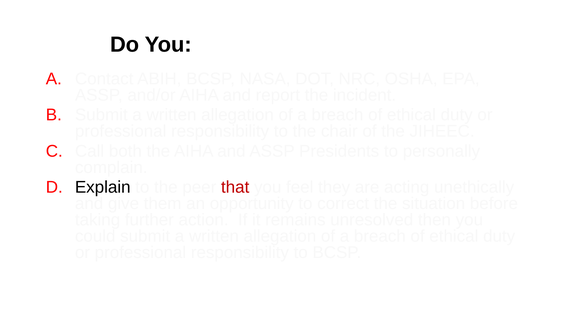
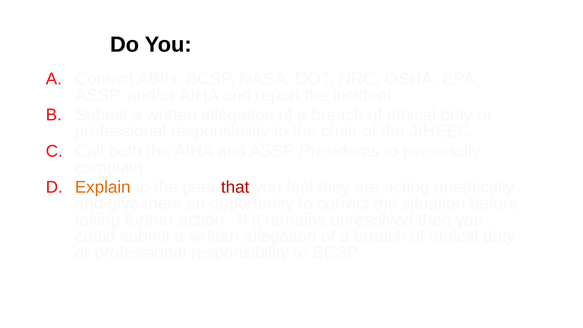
Explain colour: black -> orange
